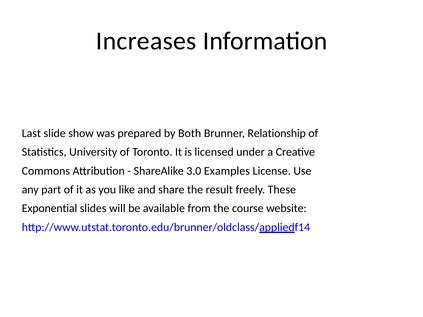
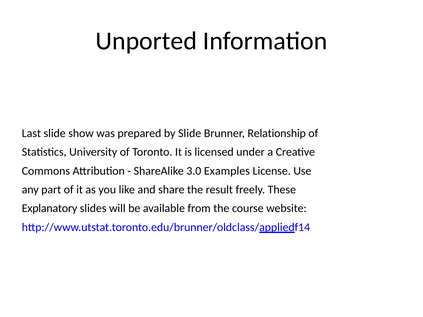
Increases: Increases -> Unported
by Both: Both -> Slide
Exponential: Exponential -> Explanatory
